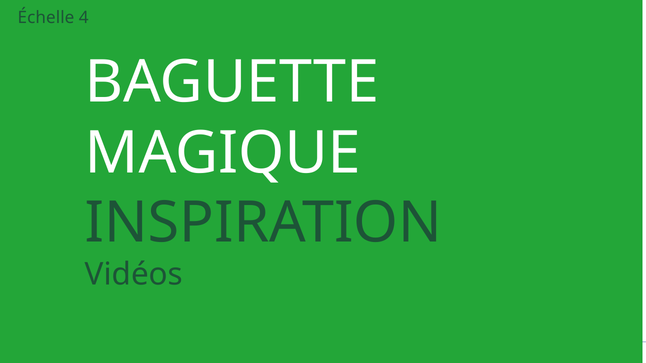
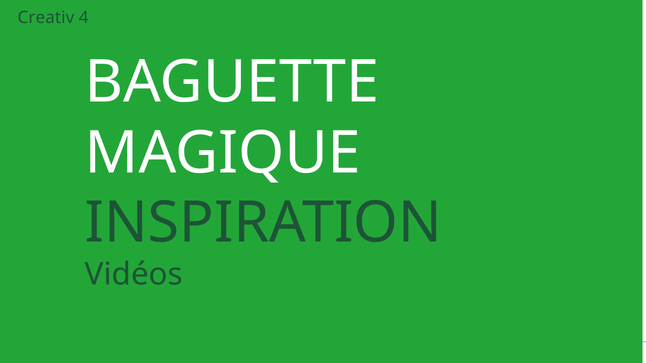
Échelle: Échelle -> Creativ
